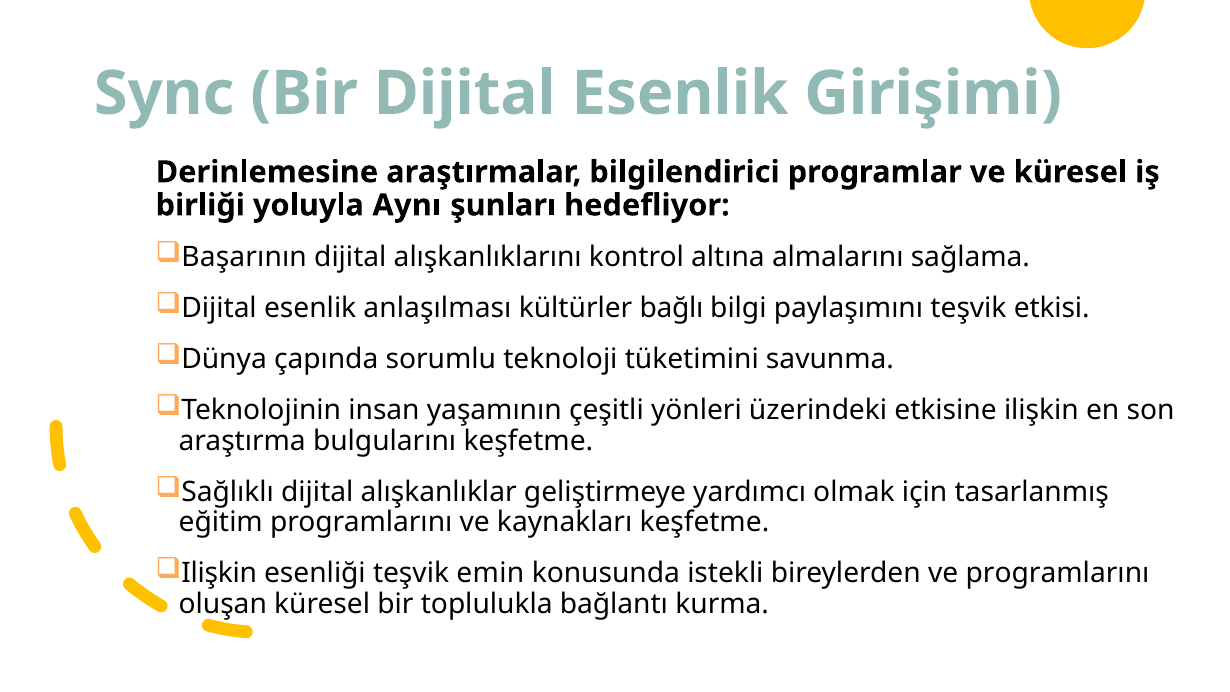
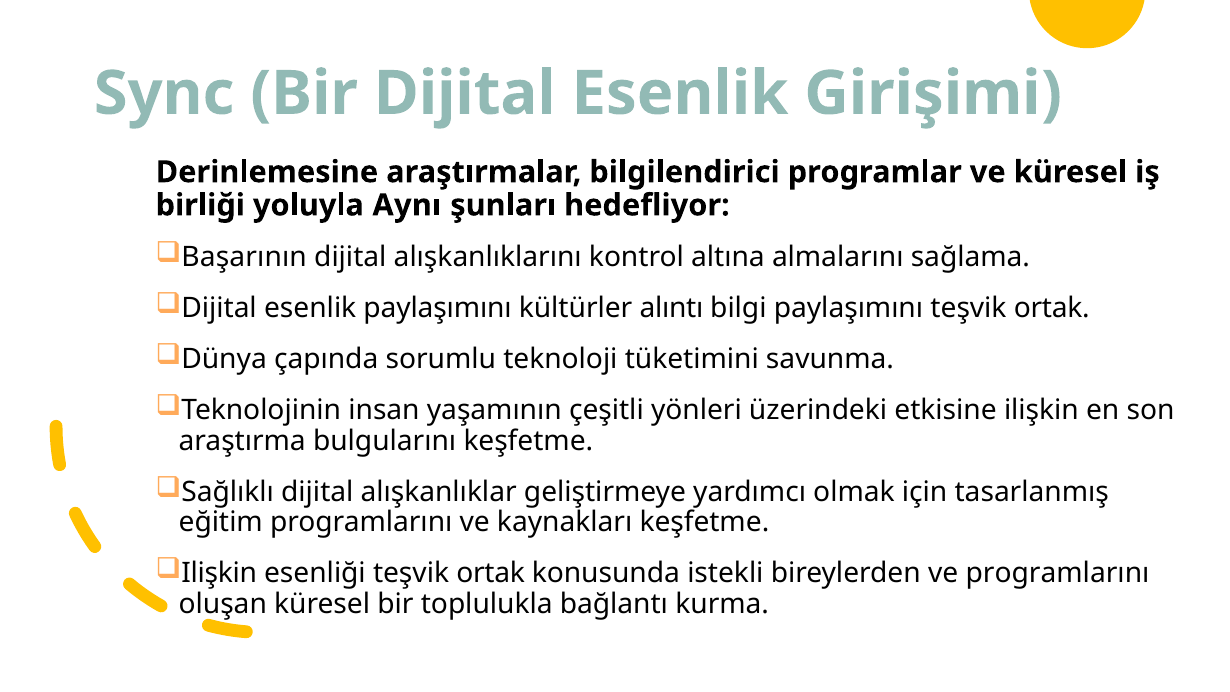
esenlik anlaşılması: anlaşılması -> paylaşımını
bağlı: bağlı -> alıntı
paylaşımını teşvik etkisi: etkisi -> ortak
esenliği teşvik emin: emin -> ortak
